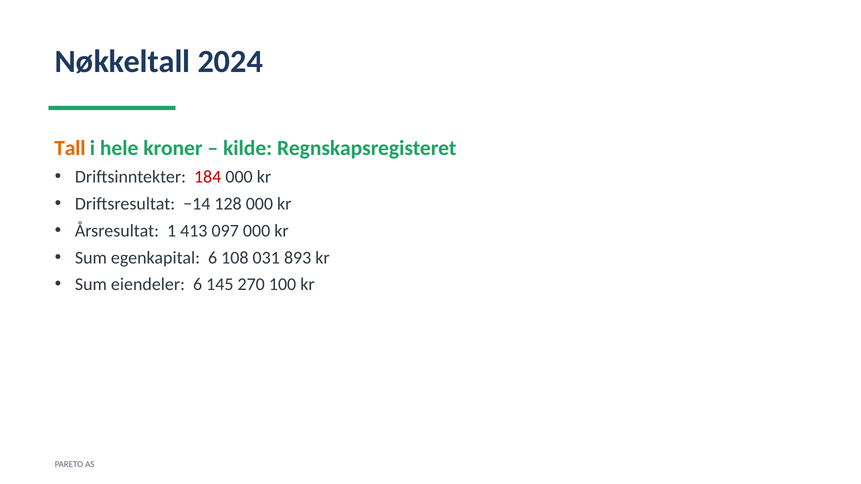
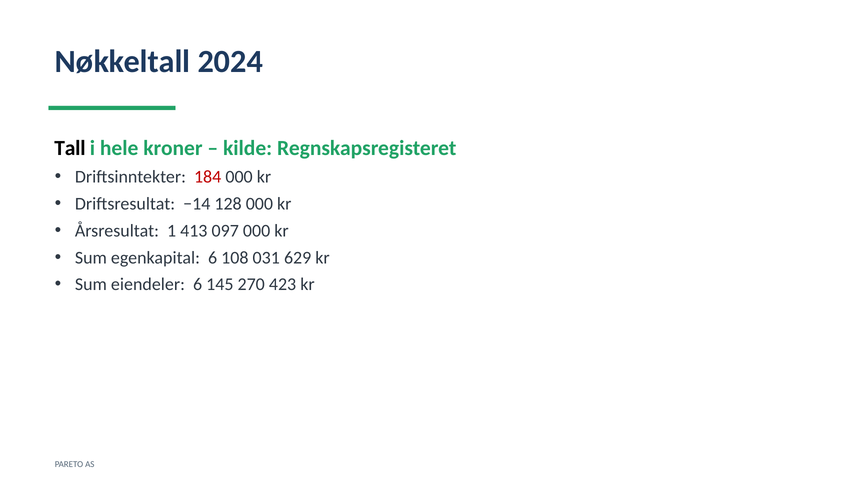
Tall colour: orange -> black
893: 893 -> 629
100: 100 -> 423
